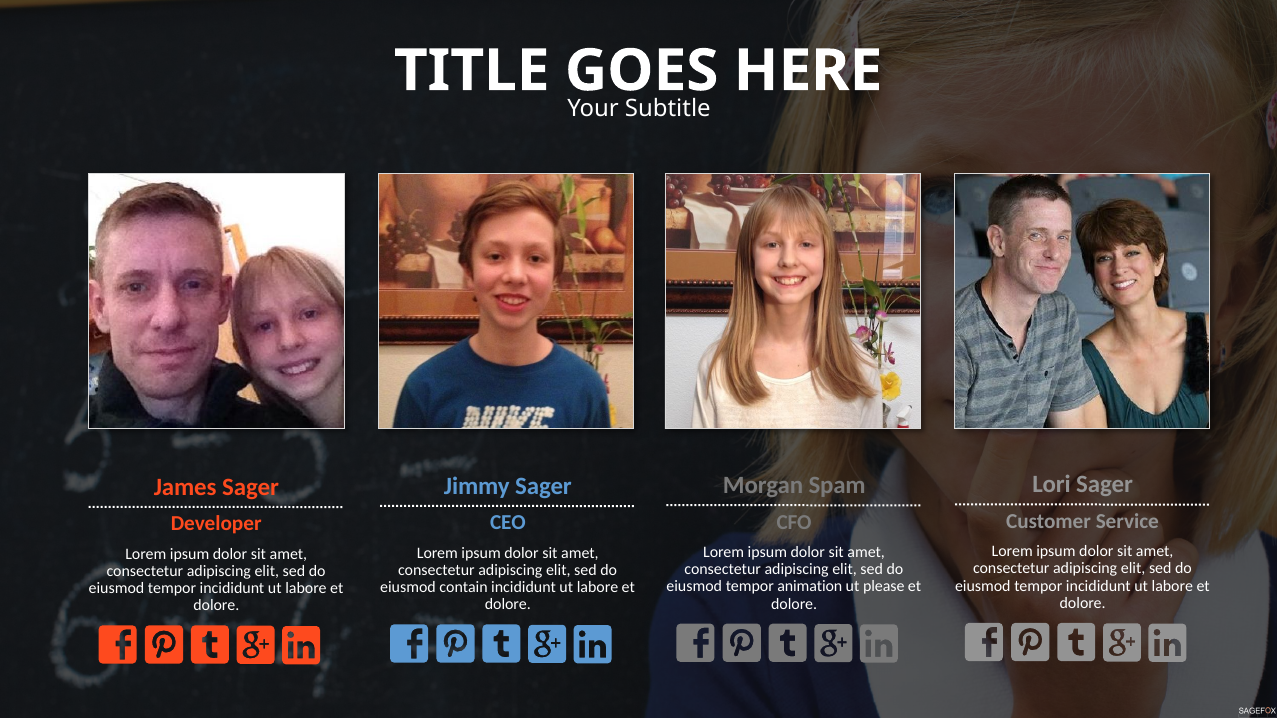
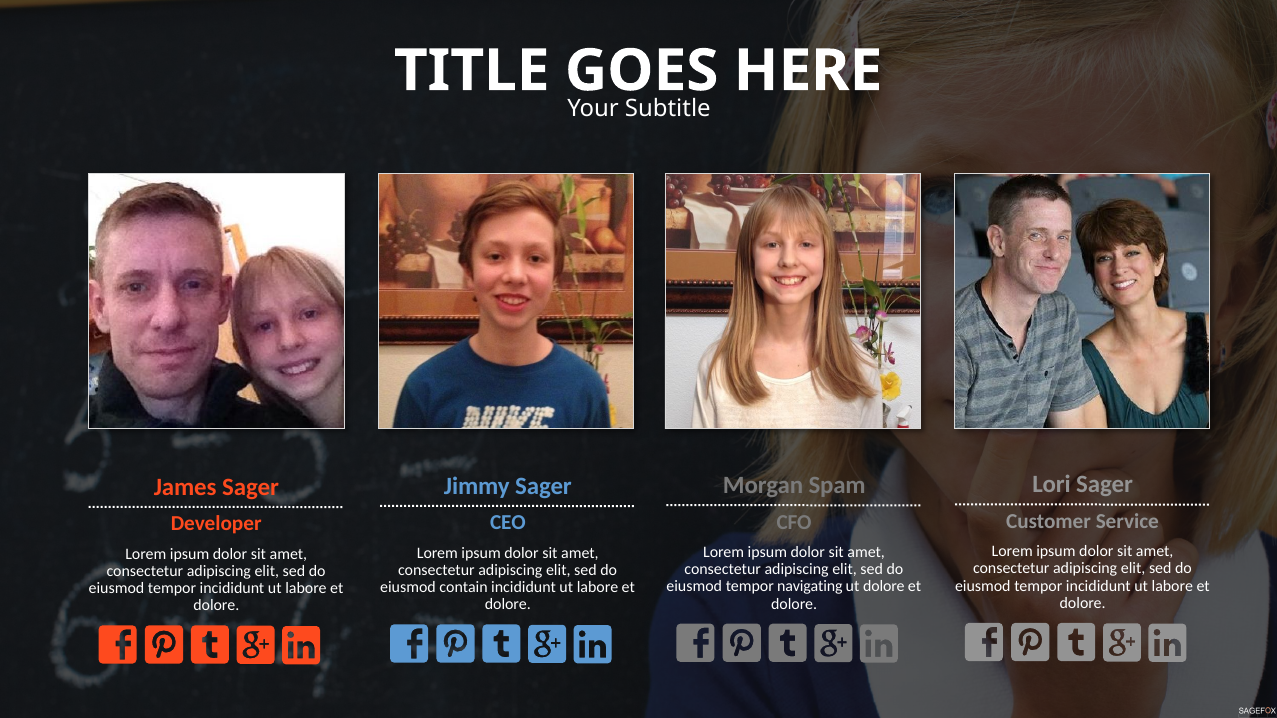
animation: animation -> navigating
ut please: please -> dolore
